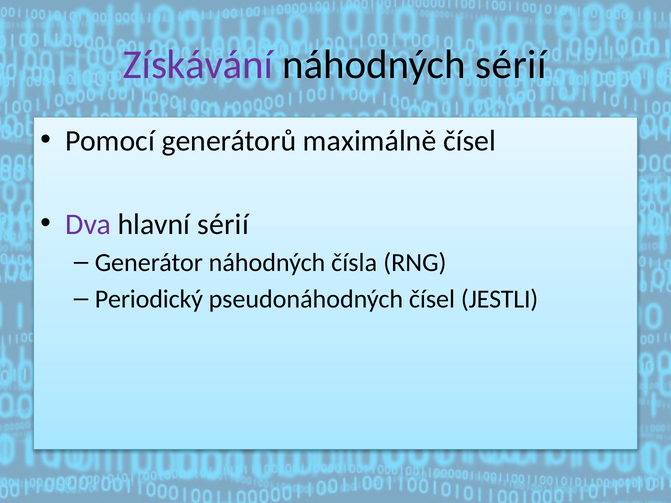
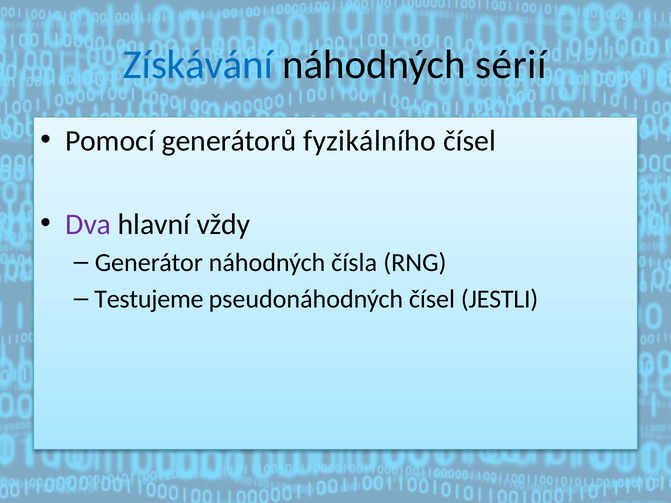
Získávání colour: purple -> blue
maximálně: maximálně -> fyzikálního
hlavní sérií: sérií -> vždy
Periodický: Periodický -> Testujeme
